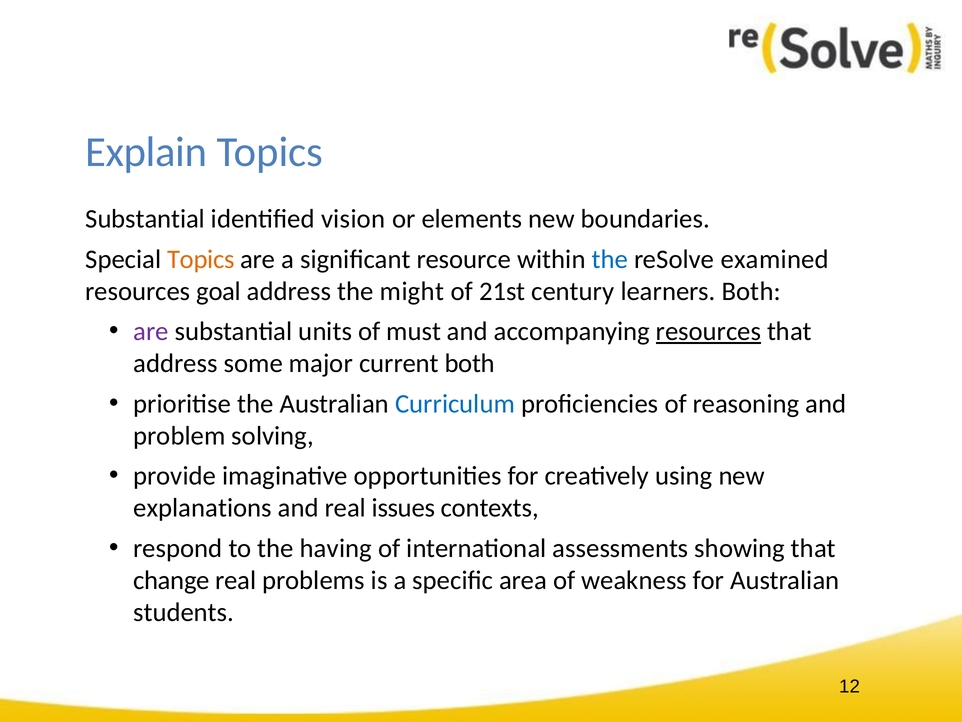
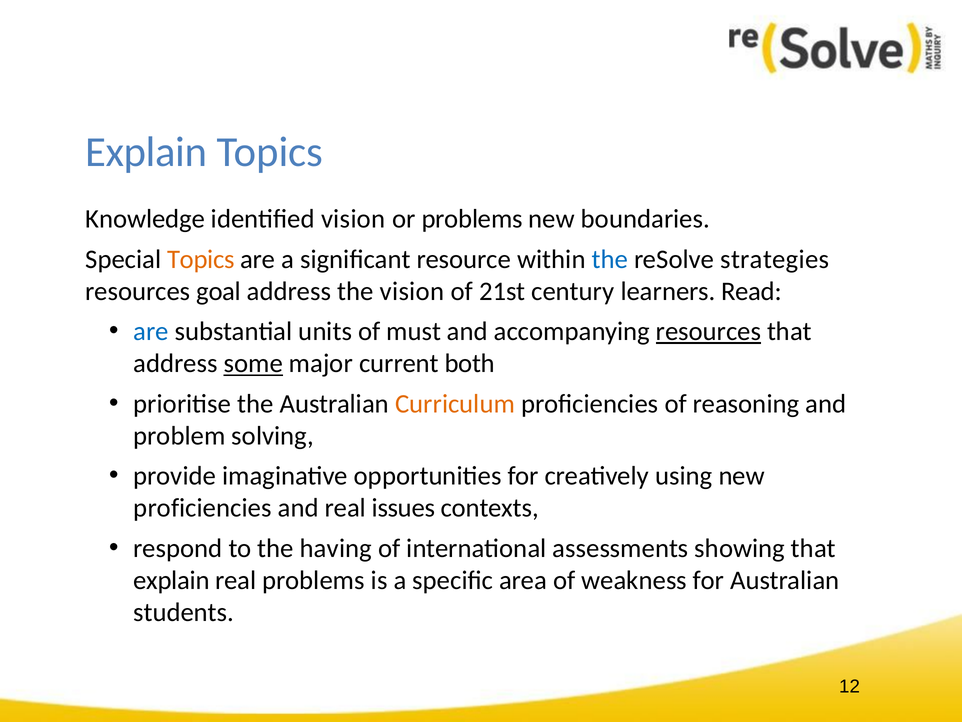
Substantial at (145, 219): Substantial -> Knowledge
or elements: elements -> problems
examined: examined -> strategies
the might: might -> vision
learners Both: Both -> Read
are at (151, 331) colour: purple -> blue
some underline: none -> present
Curriculum colour: blue -> orange
explanations at (203, 508): explanations -> proficiencies
change at (171, 580): change -> explain
